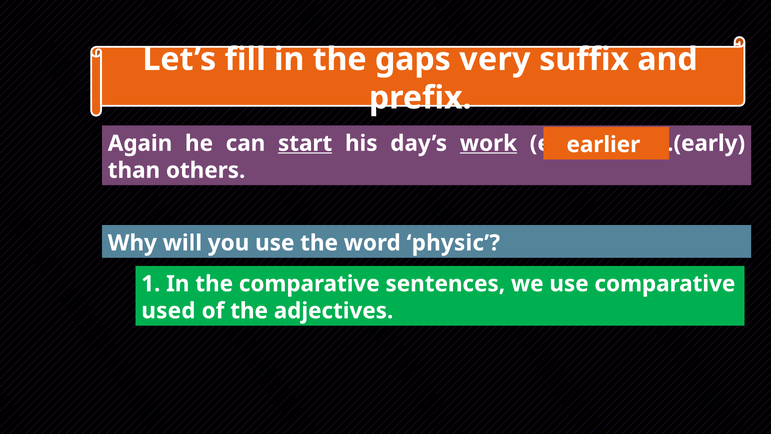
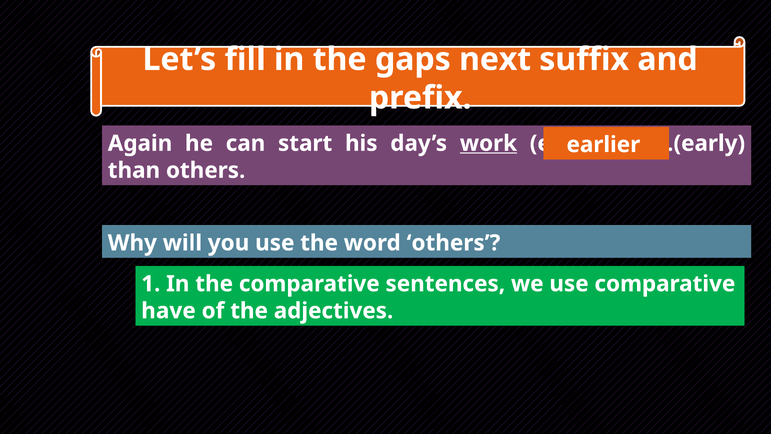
very: very -> next
start underline: present -> none
word physic: physic -> others
used: used -> have
